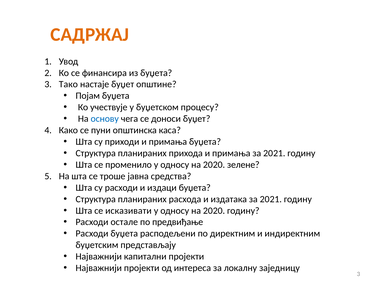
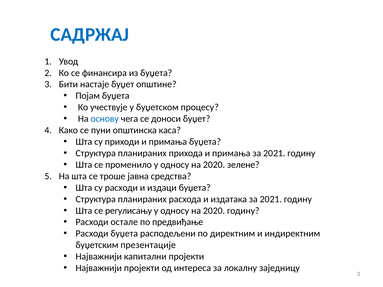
САДРЖАЈ colour: orange -> blue
Тако: Тако -> Бити
исказивати: исказивати -> регулисању
представљају: представљају -> презентације
